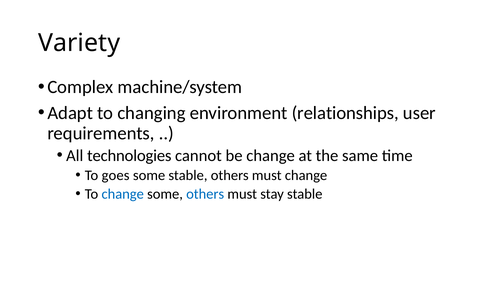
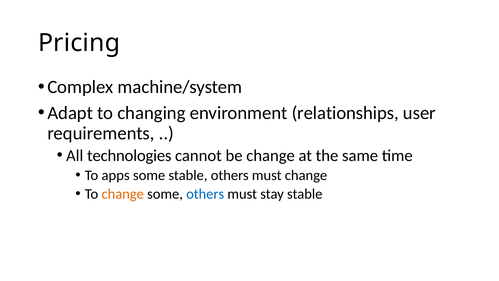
Variety: Variety -> Pricing
goes: goes -> apps
change at (123, 194) colour: blue -> orange
